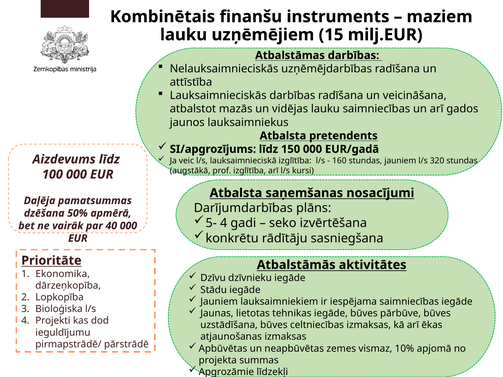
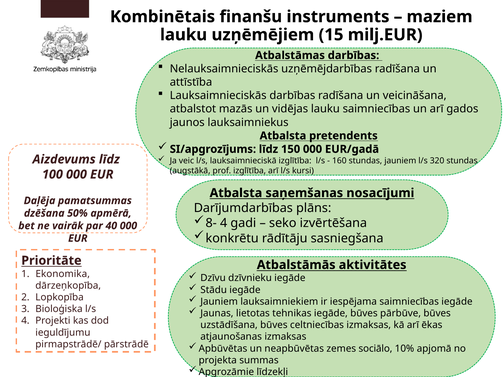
5-: 5- -> 8-
vismaz: vismaz -> sociālo
